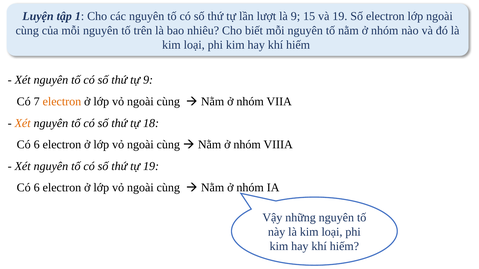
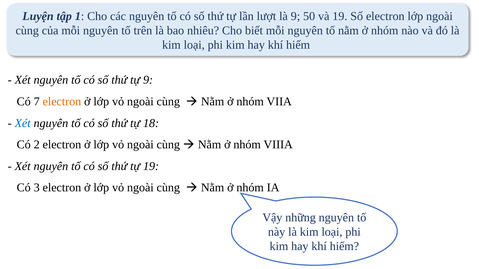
15: 15 -> 50
Xét at (23, 123) colour: orange -> blue
6 at (37, 145): 6 -> 2
6 at (37, 188): 6 -> 3
